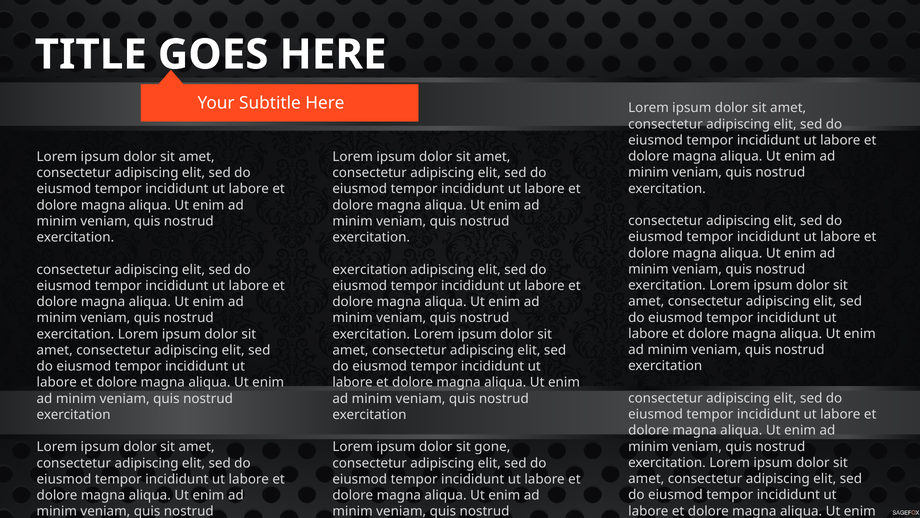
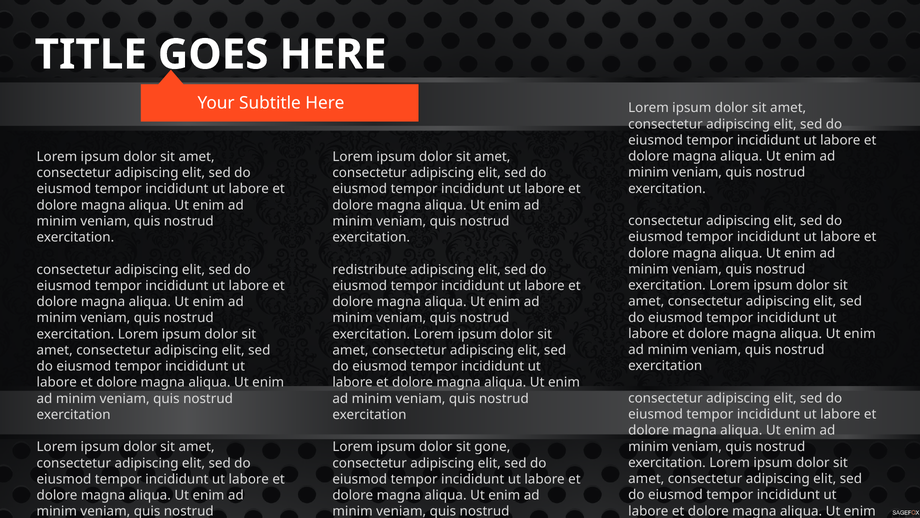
exercitation at (370, 269): exercitation -> redistribute
